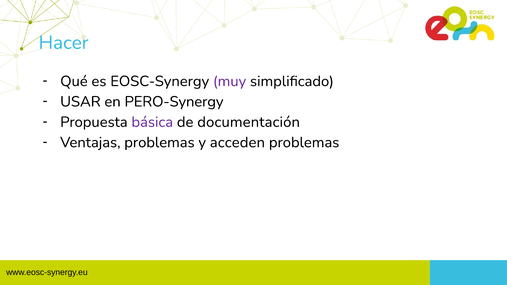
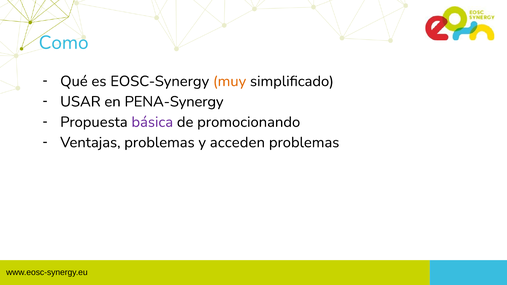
Hacer: Hacer -> Como
muy colour: purple -> orange
PERO-Synergy: PERO-Synergy -> PENA-Synergy
documentación: documentación -> promocionando
